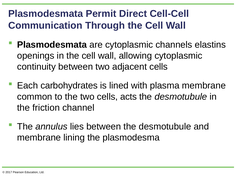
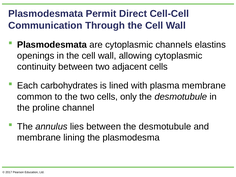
acts: acts -> only
friction: friction -> proline
